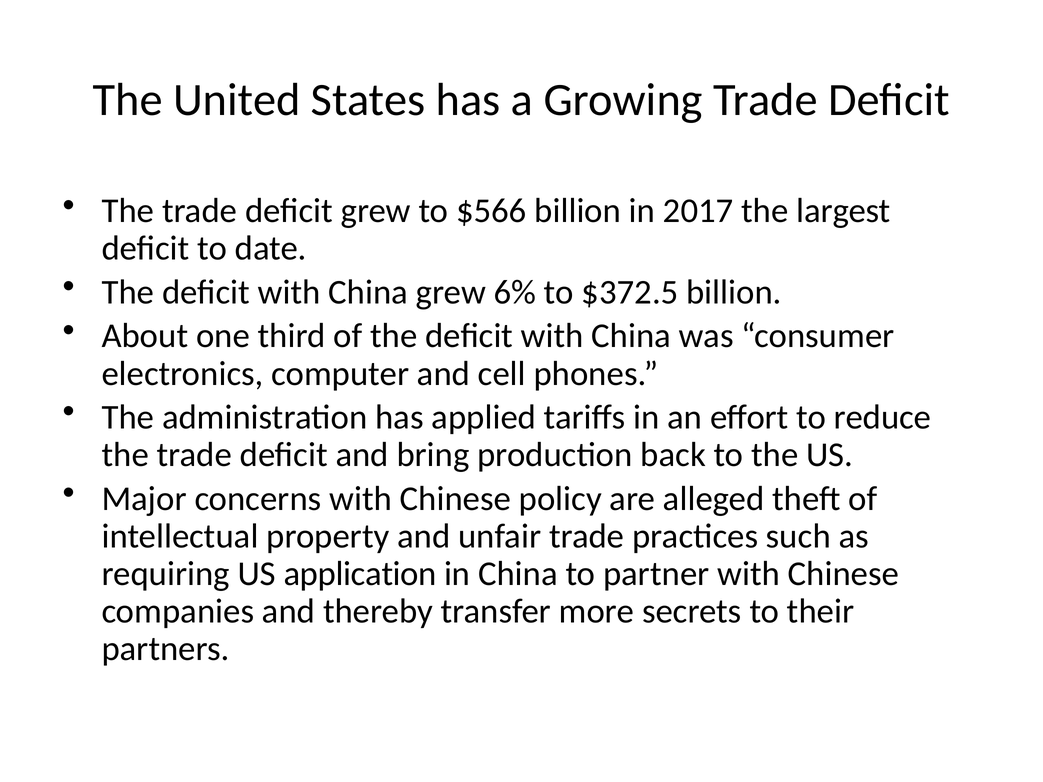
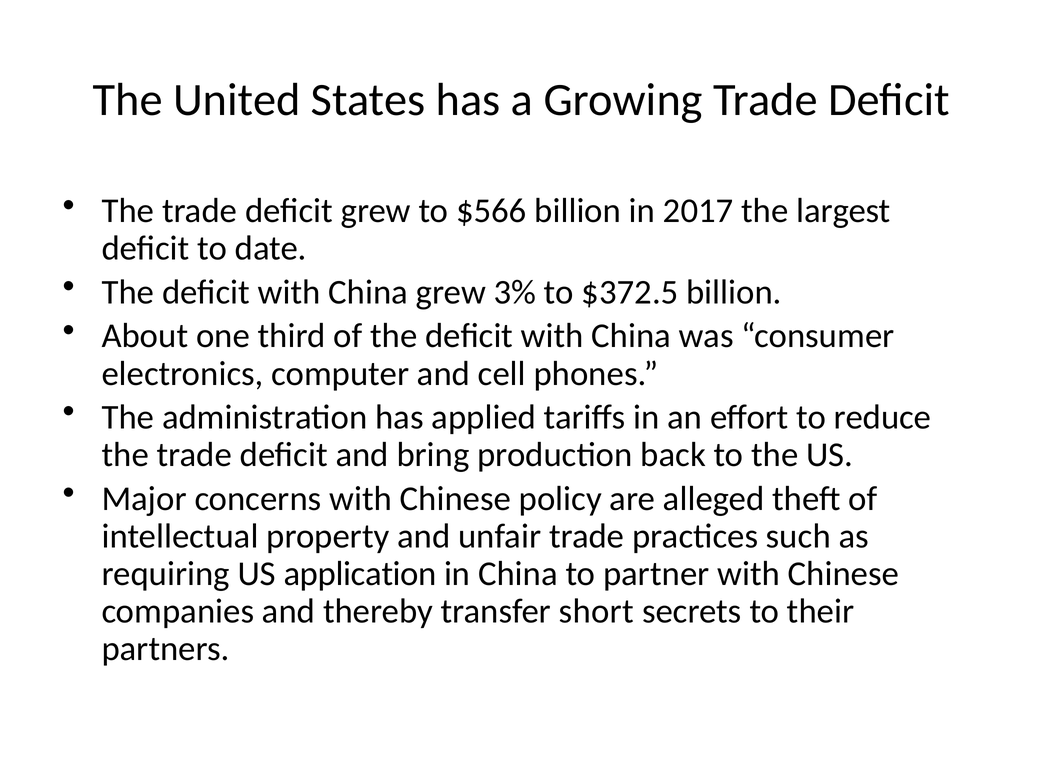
6%: 6% -> 3%
more: more -> short
